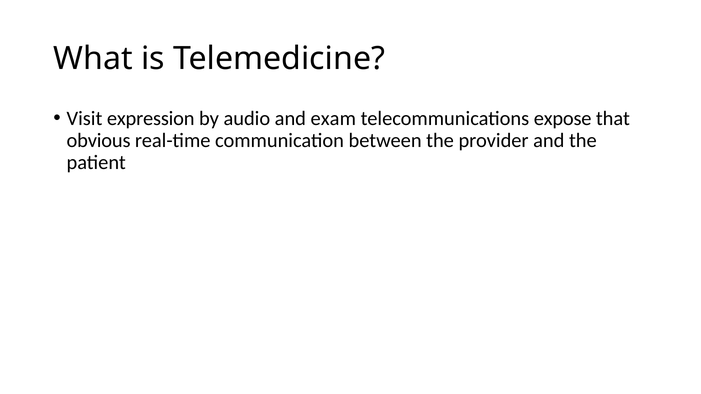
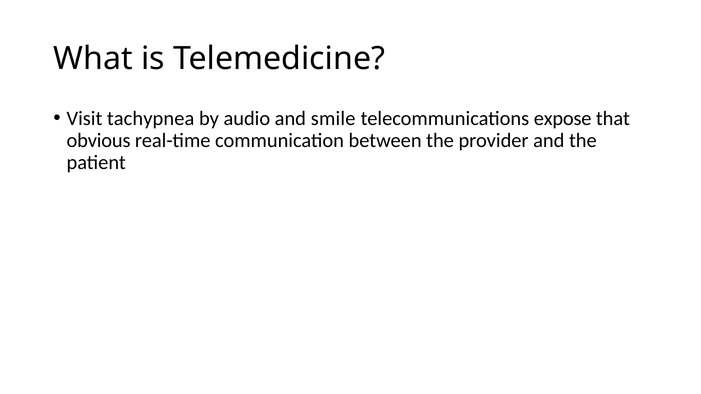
expression: expression -> tachypnea
exam: exam -> smile
